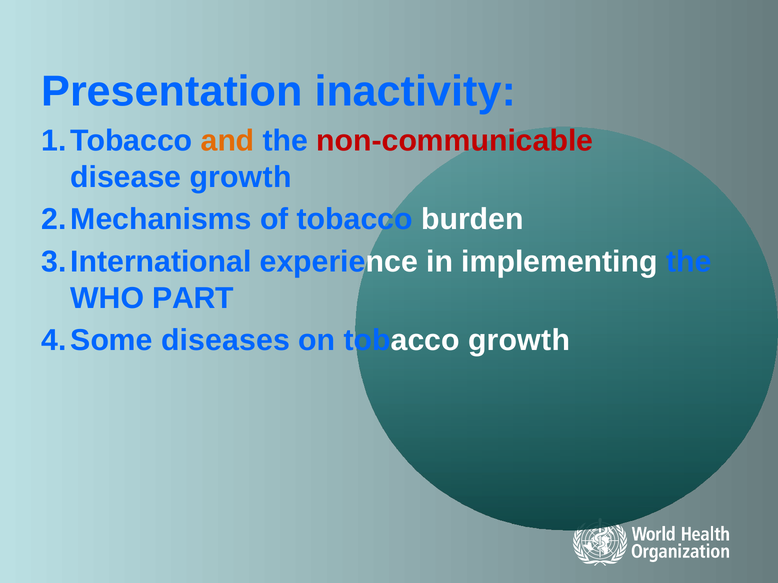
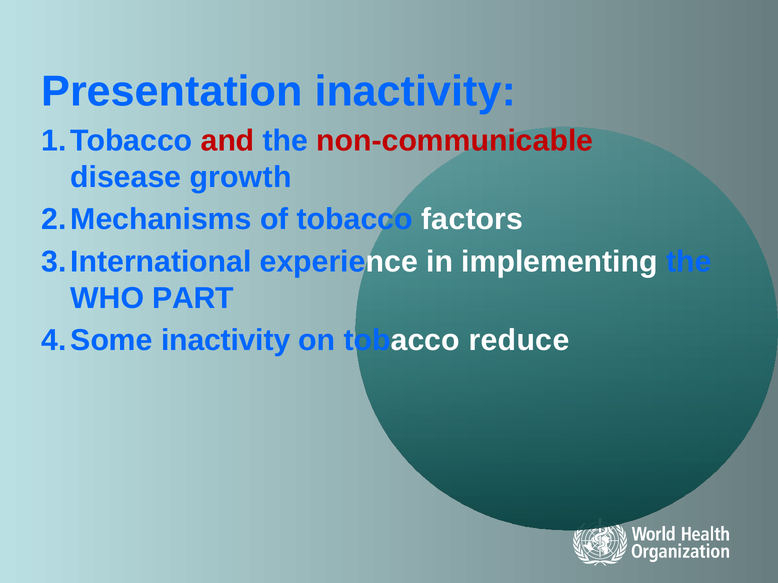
and colour: orange -> red
burden: burden -> factors
diseases at (226, 341): diseases -> inactivity
tobacco growth: growth -> reduce
